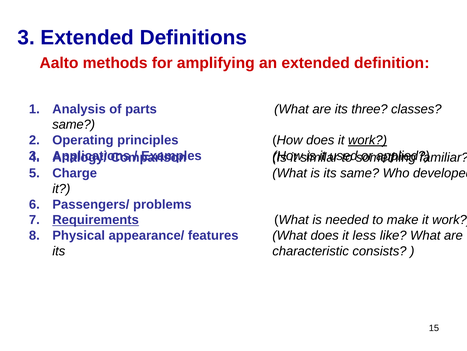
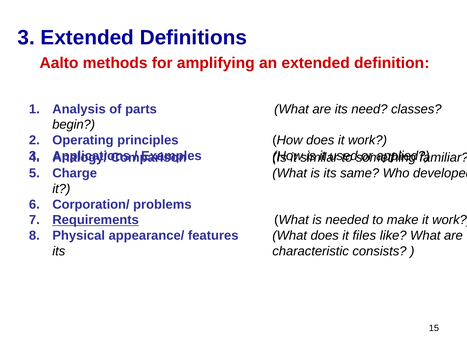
three: three -> need
same at (74, 124): same -> begin
work at (368, 140) underline: present -> none
Passengers/: Passengers/ -> Corporation/
less: less -> files
